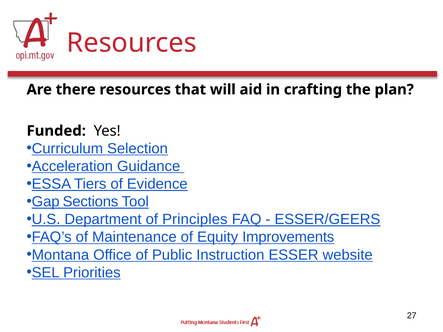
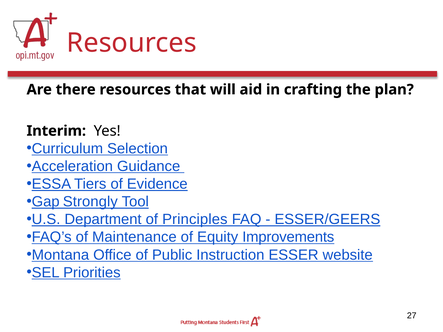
Funded: Funded -> Interim
Sections: Sections -> Strongly
